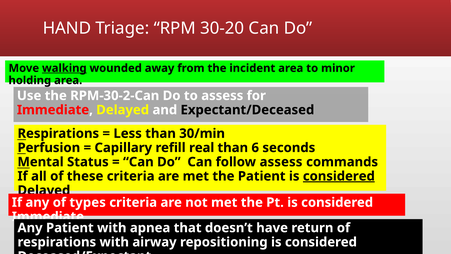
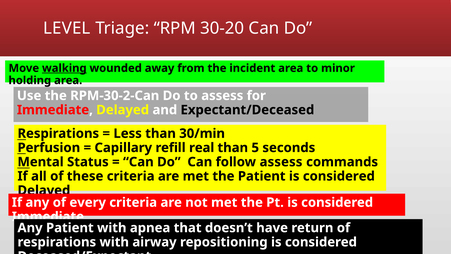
HAND: HAND -> LEVEL
6: 6 -> 5
considered at (339, 176) underline: present -> none
types: types -> every
